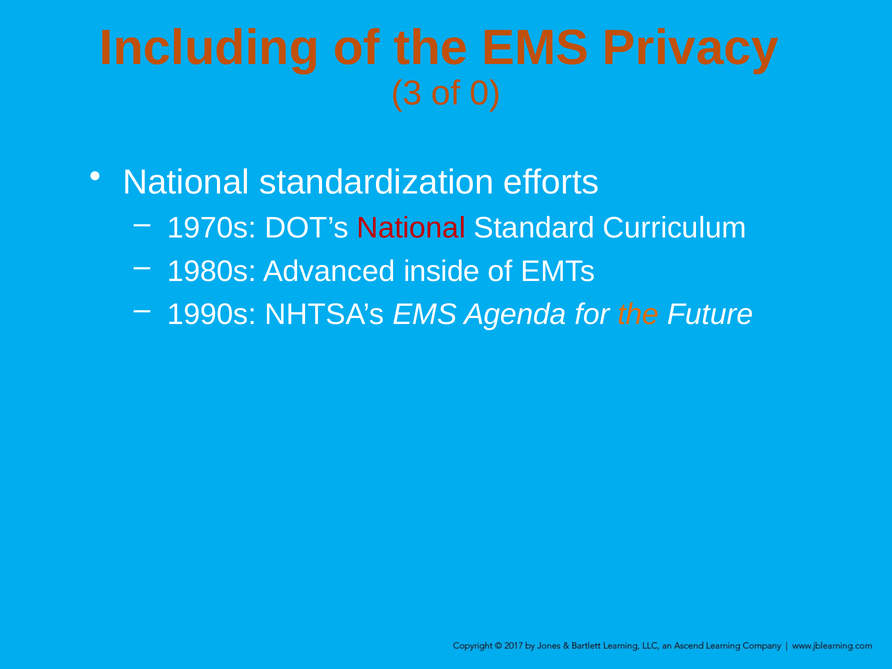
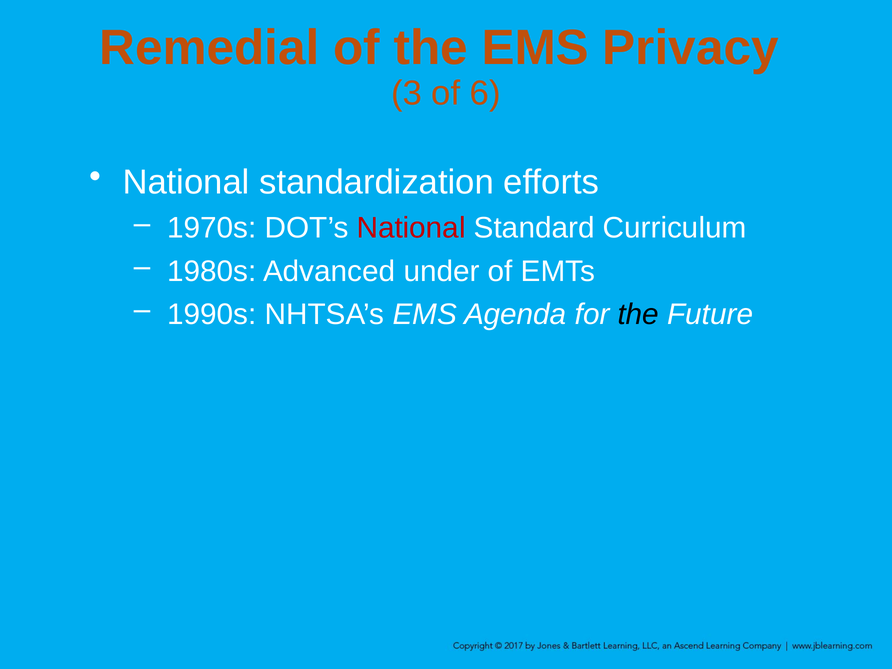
Including: Including -> Remedial
0: 0 -> 6
inside: inside -> under
the at (638, 314) colour: orange -> black
